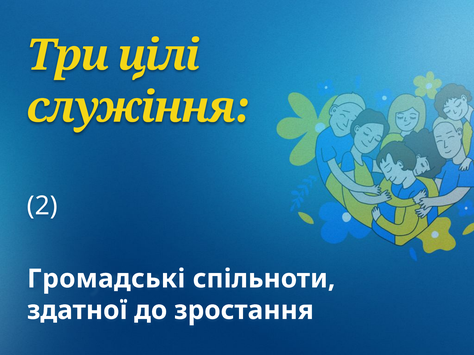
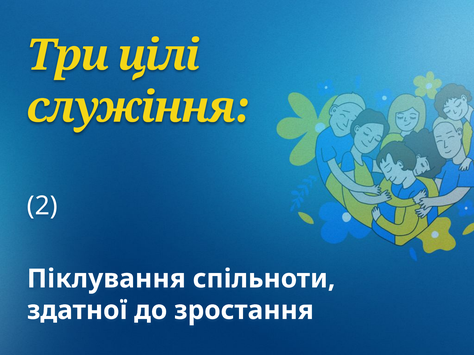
Громадські: Громадські -> Піклування
